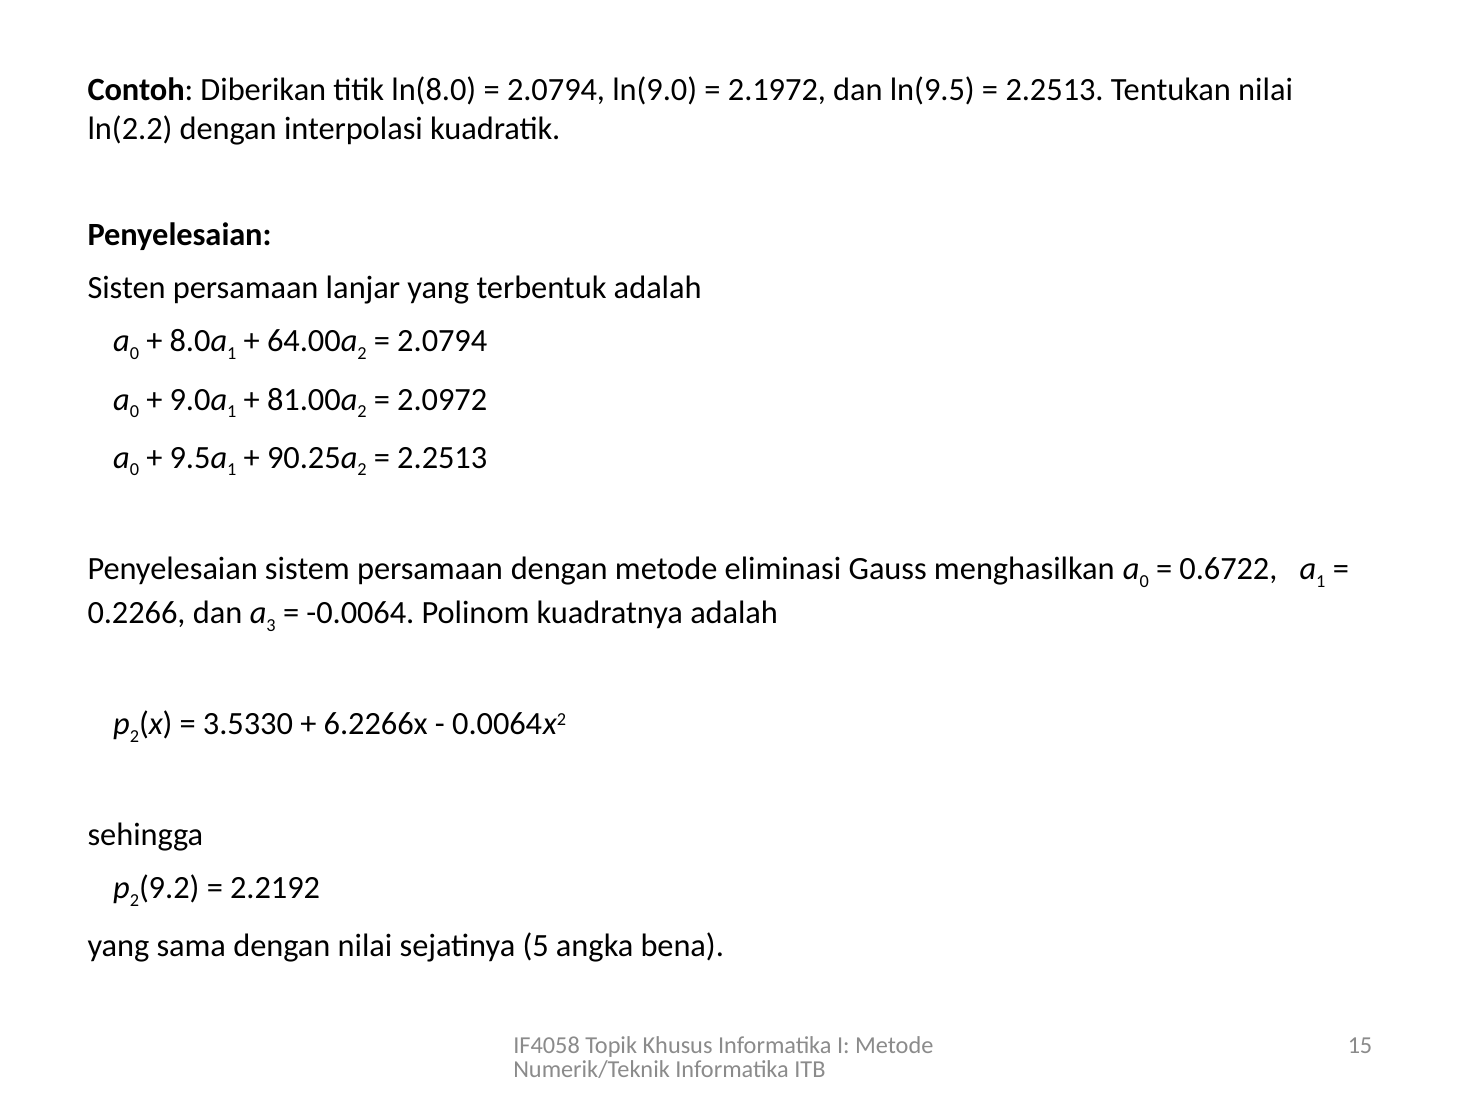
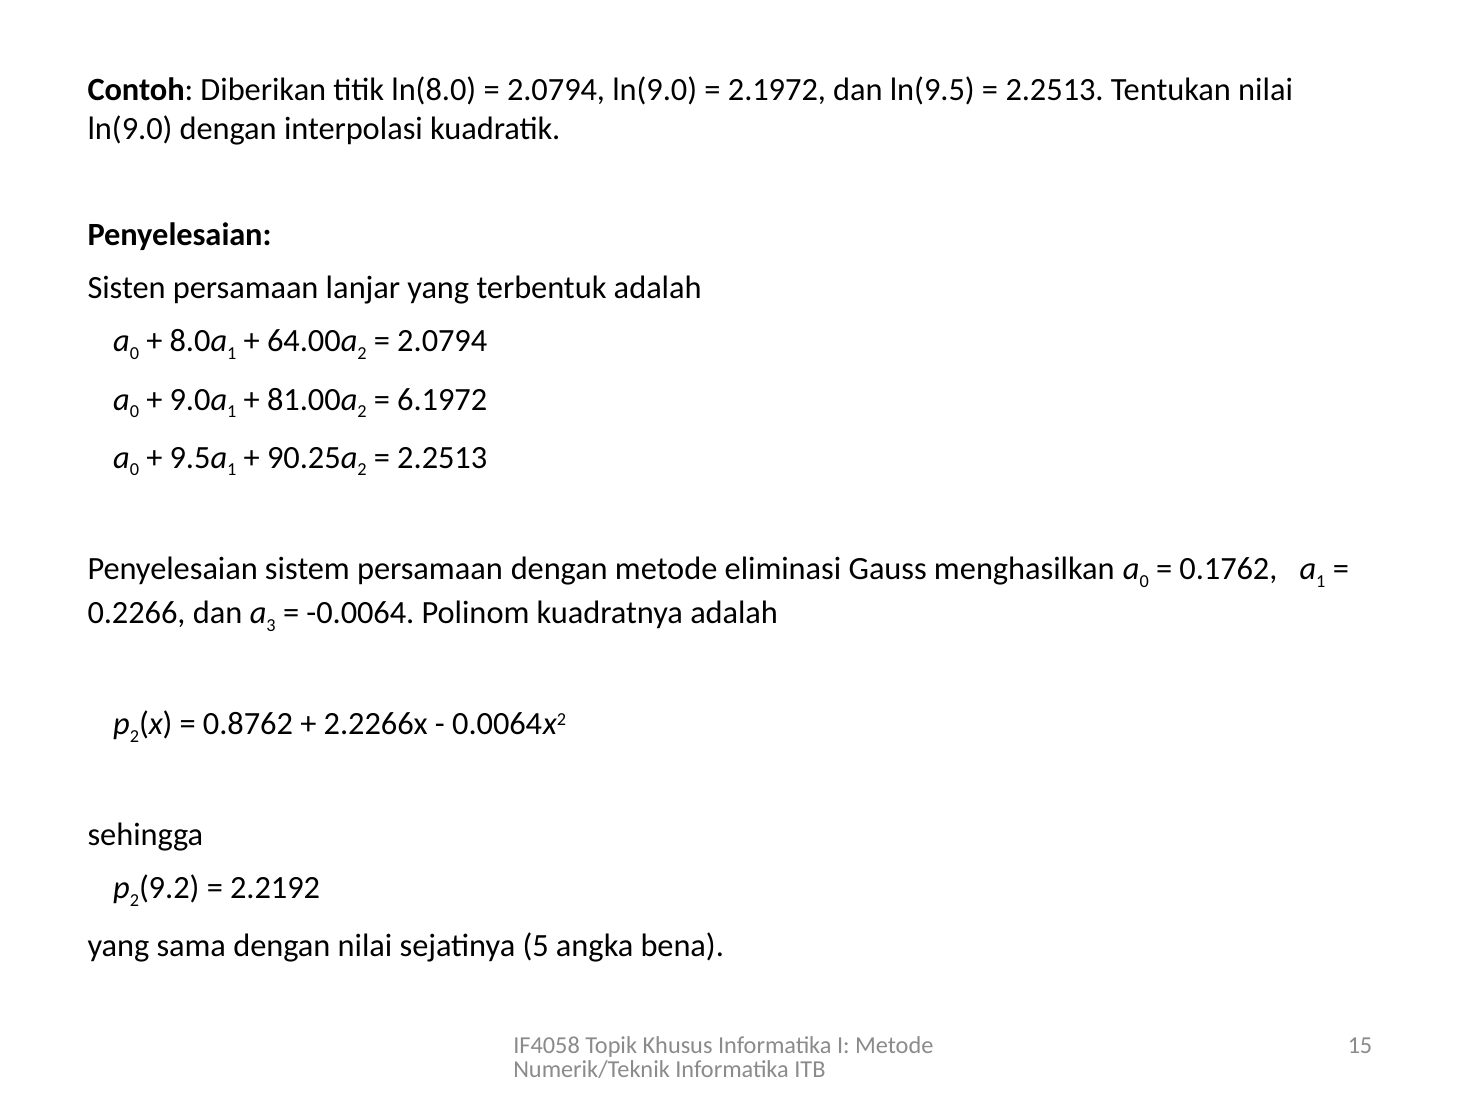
ln(2.2 at (130, 129): ln(2.2 -> ln(9.0
2.0972: 2.0972 -> 6.1972
0.6722: 0.6722 -> 0.1762
3.5330: 3.5330 -> 0.8762
6.2266x: 6.2266x -> 2.2266x
